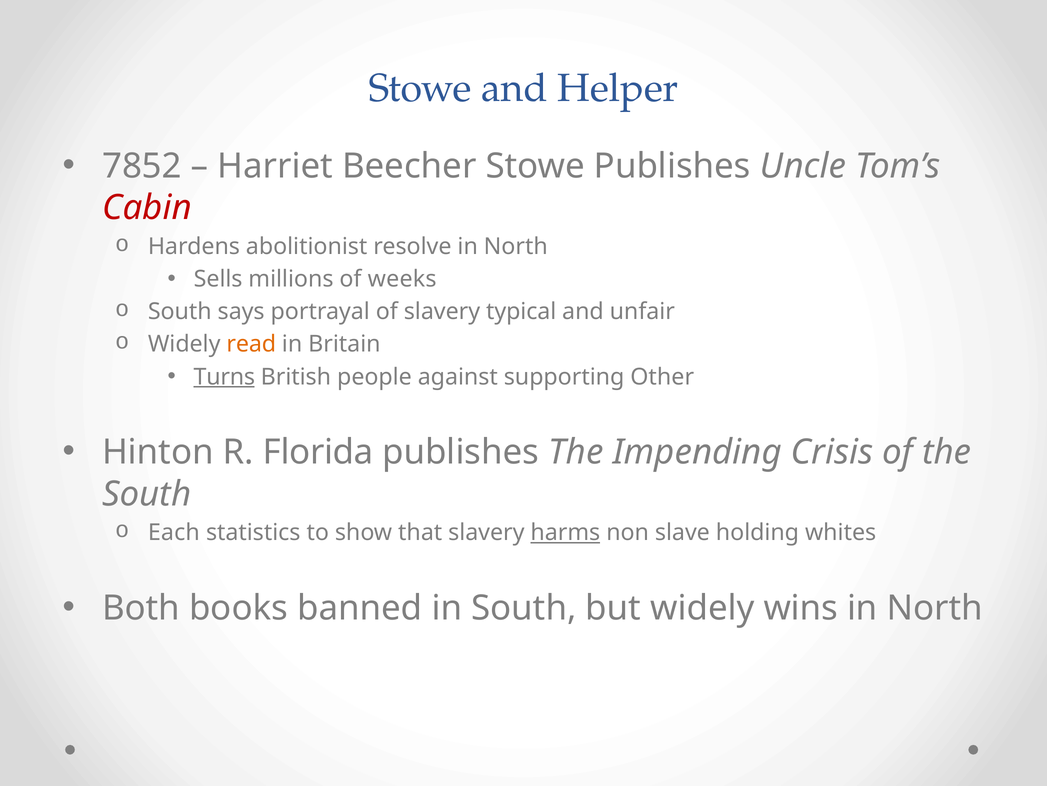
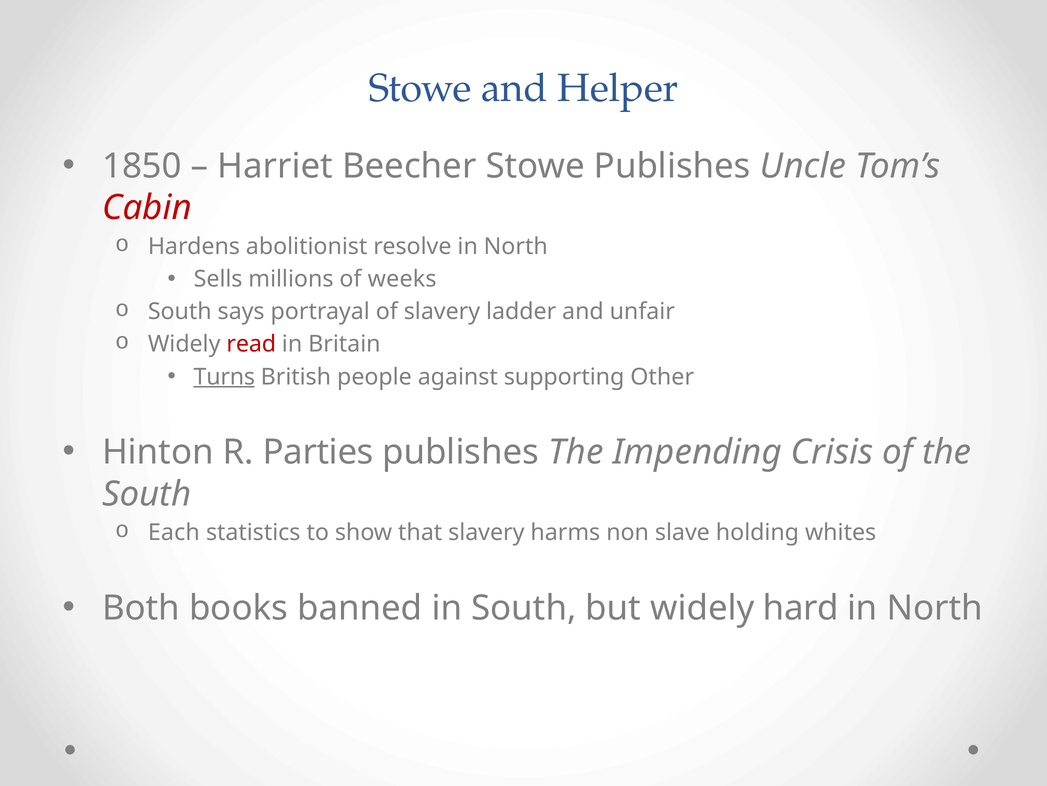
7852: 7852 -> 1850
typical: typical -> ladder
read colour: orange -> red
Florida: Florida -> Parties
harms underline: present -> none
wins: wins -> hard
